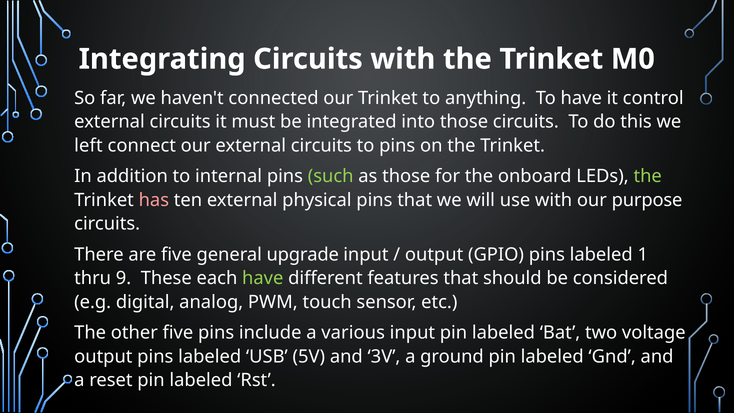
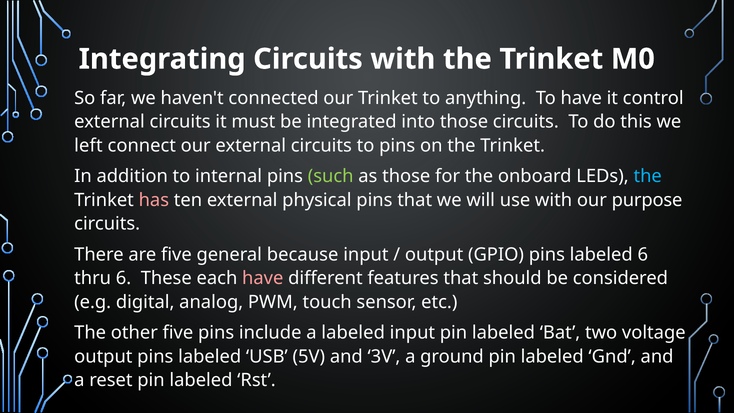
the at (648, 176) colour: light green -> light blue
upgrade: upgrade -> because
labeled 1: 1 -> 6
thru 9: 9 -> 6
have at (263, 278) colour: light green -> pink
a various: various -> labeled
